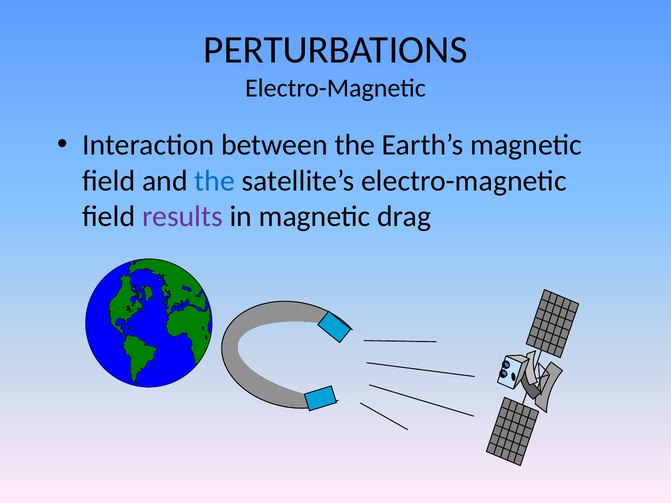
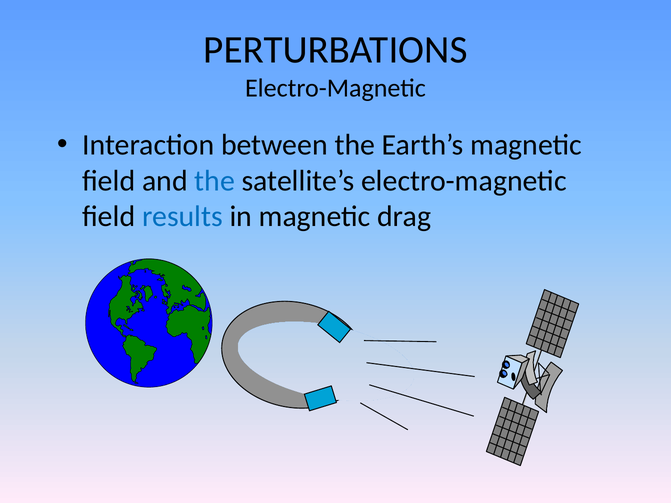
results colour: purple -> blue
